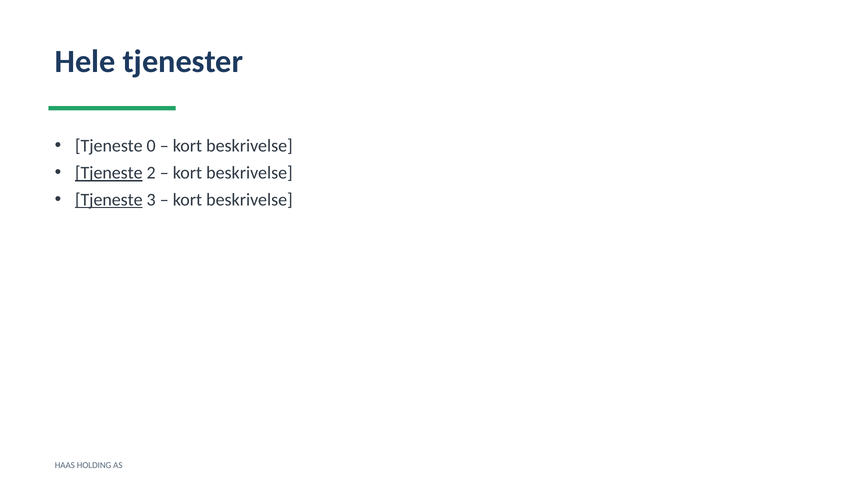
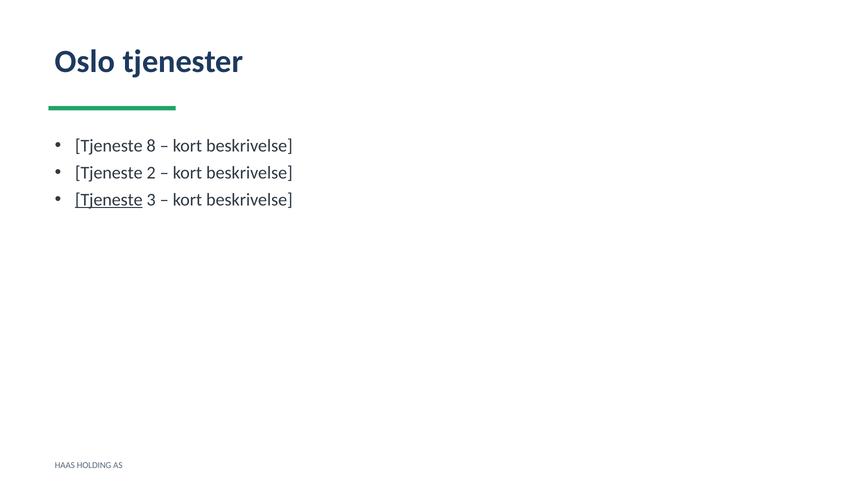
Hele: Hele -> Oslo
0: 0 -> 8
Tjeneste at (109, 173) underline: present -> none
